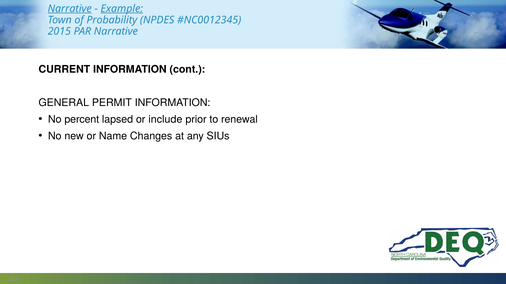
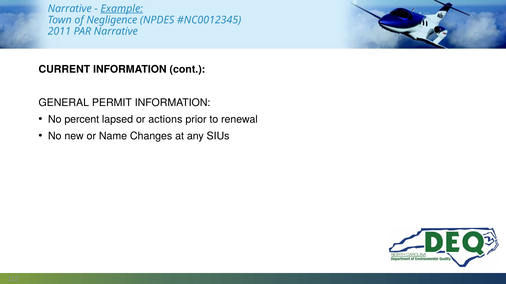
Narrative at (70, 9) underline: present -> none
Probability: Probability -> Negligence
2015: 2015 -> 2011
include: include -> actions
